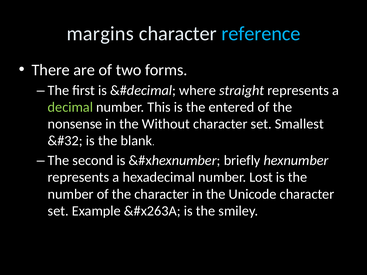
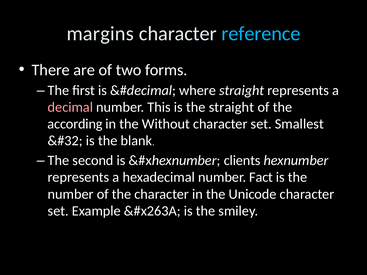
decimal colour: light green -> pink
the entered: entered -> straight
nonsense: nonsense -> according
briefly: briefly -> clients
Lost: Lost -> Fact
